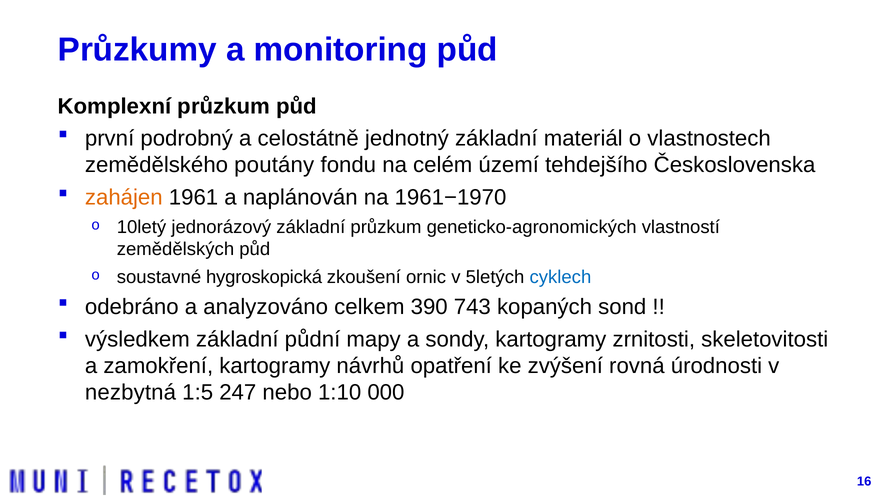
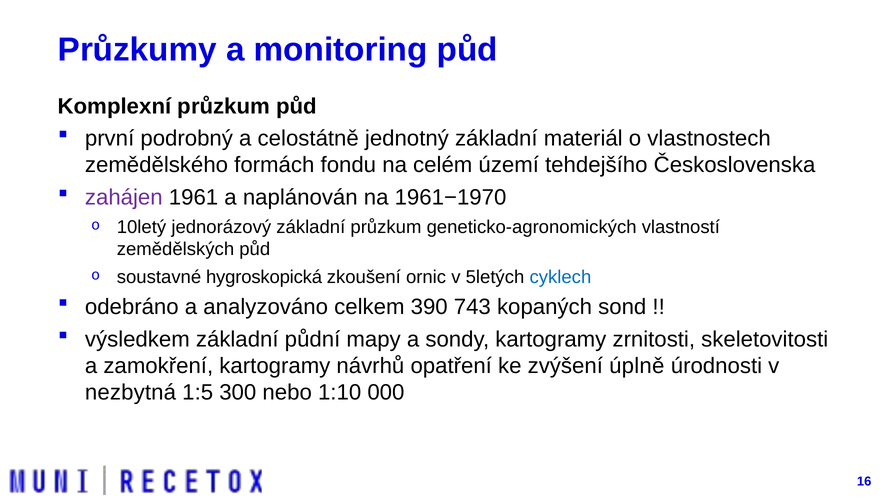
poutány: poutány -> formách
zahájen colour: orange -> purple
rovná: rovná -> úplně
247: 247 -> 300
